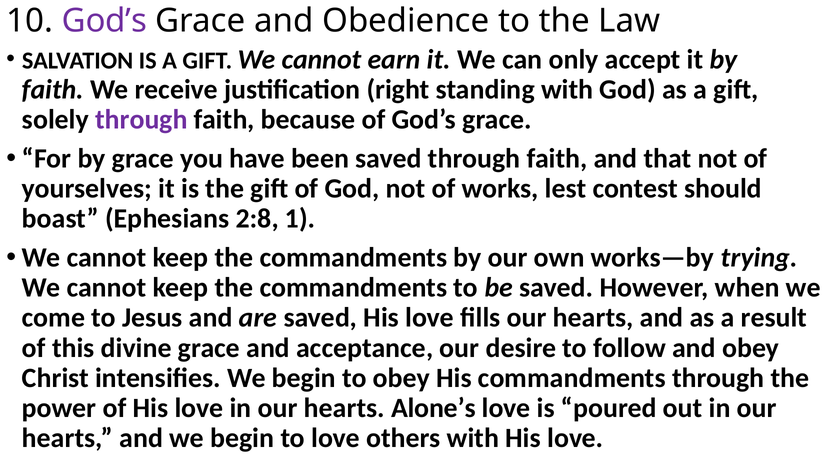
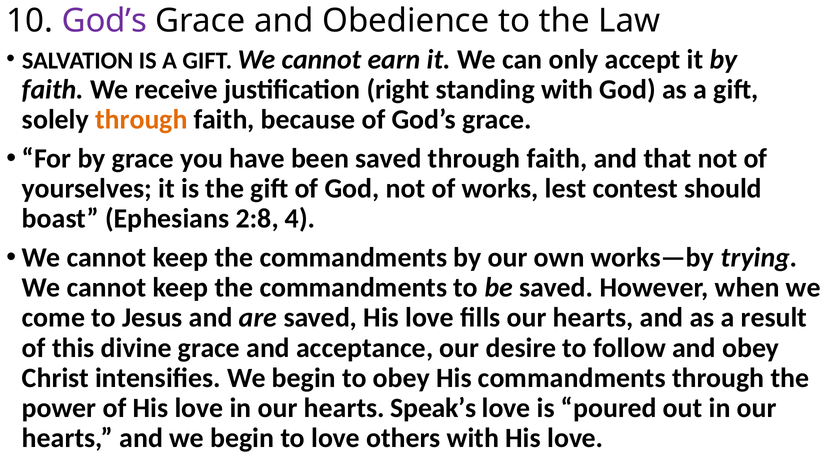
through at (141, 120) colour: purple -> orange
1: 1 -> 4
Alone’s: Alone’s -> Speak’s
